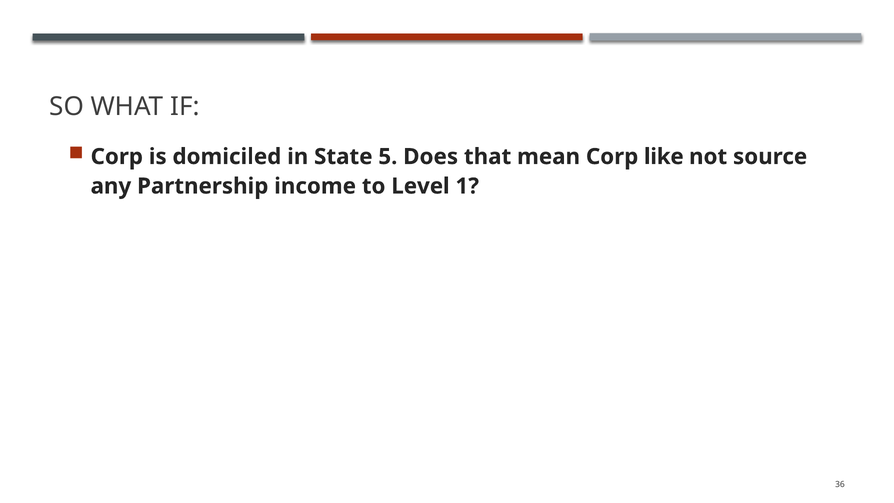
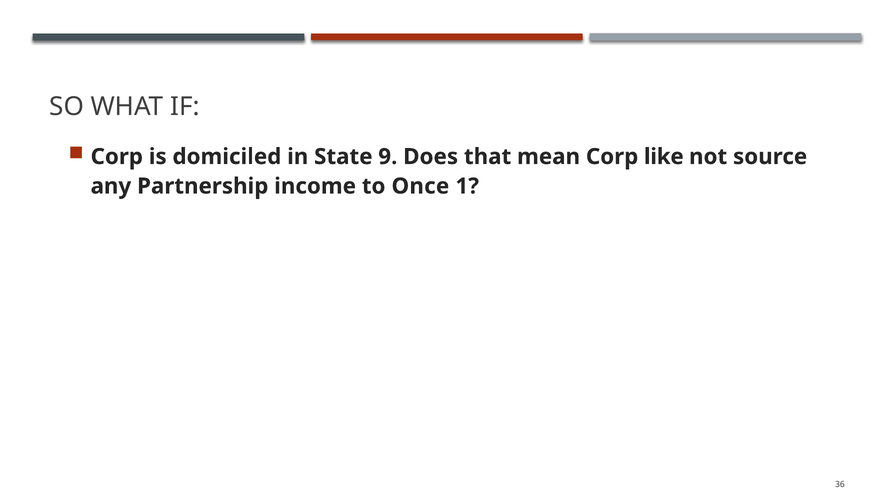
5: 5 -> 9
Level: Level -> Once
